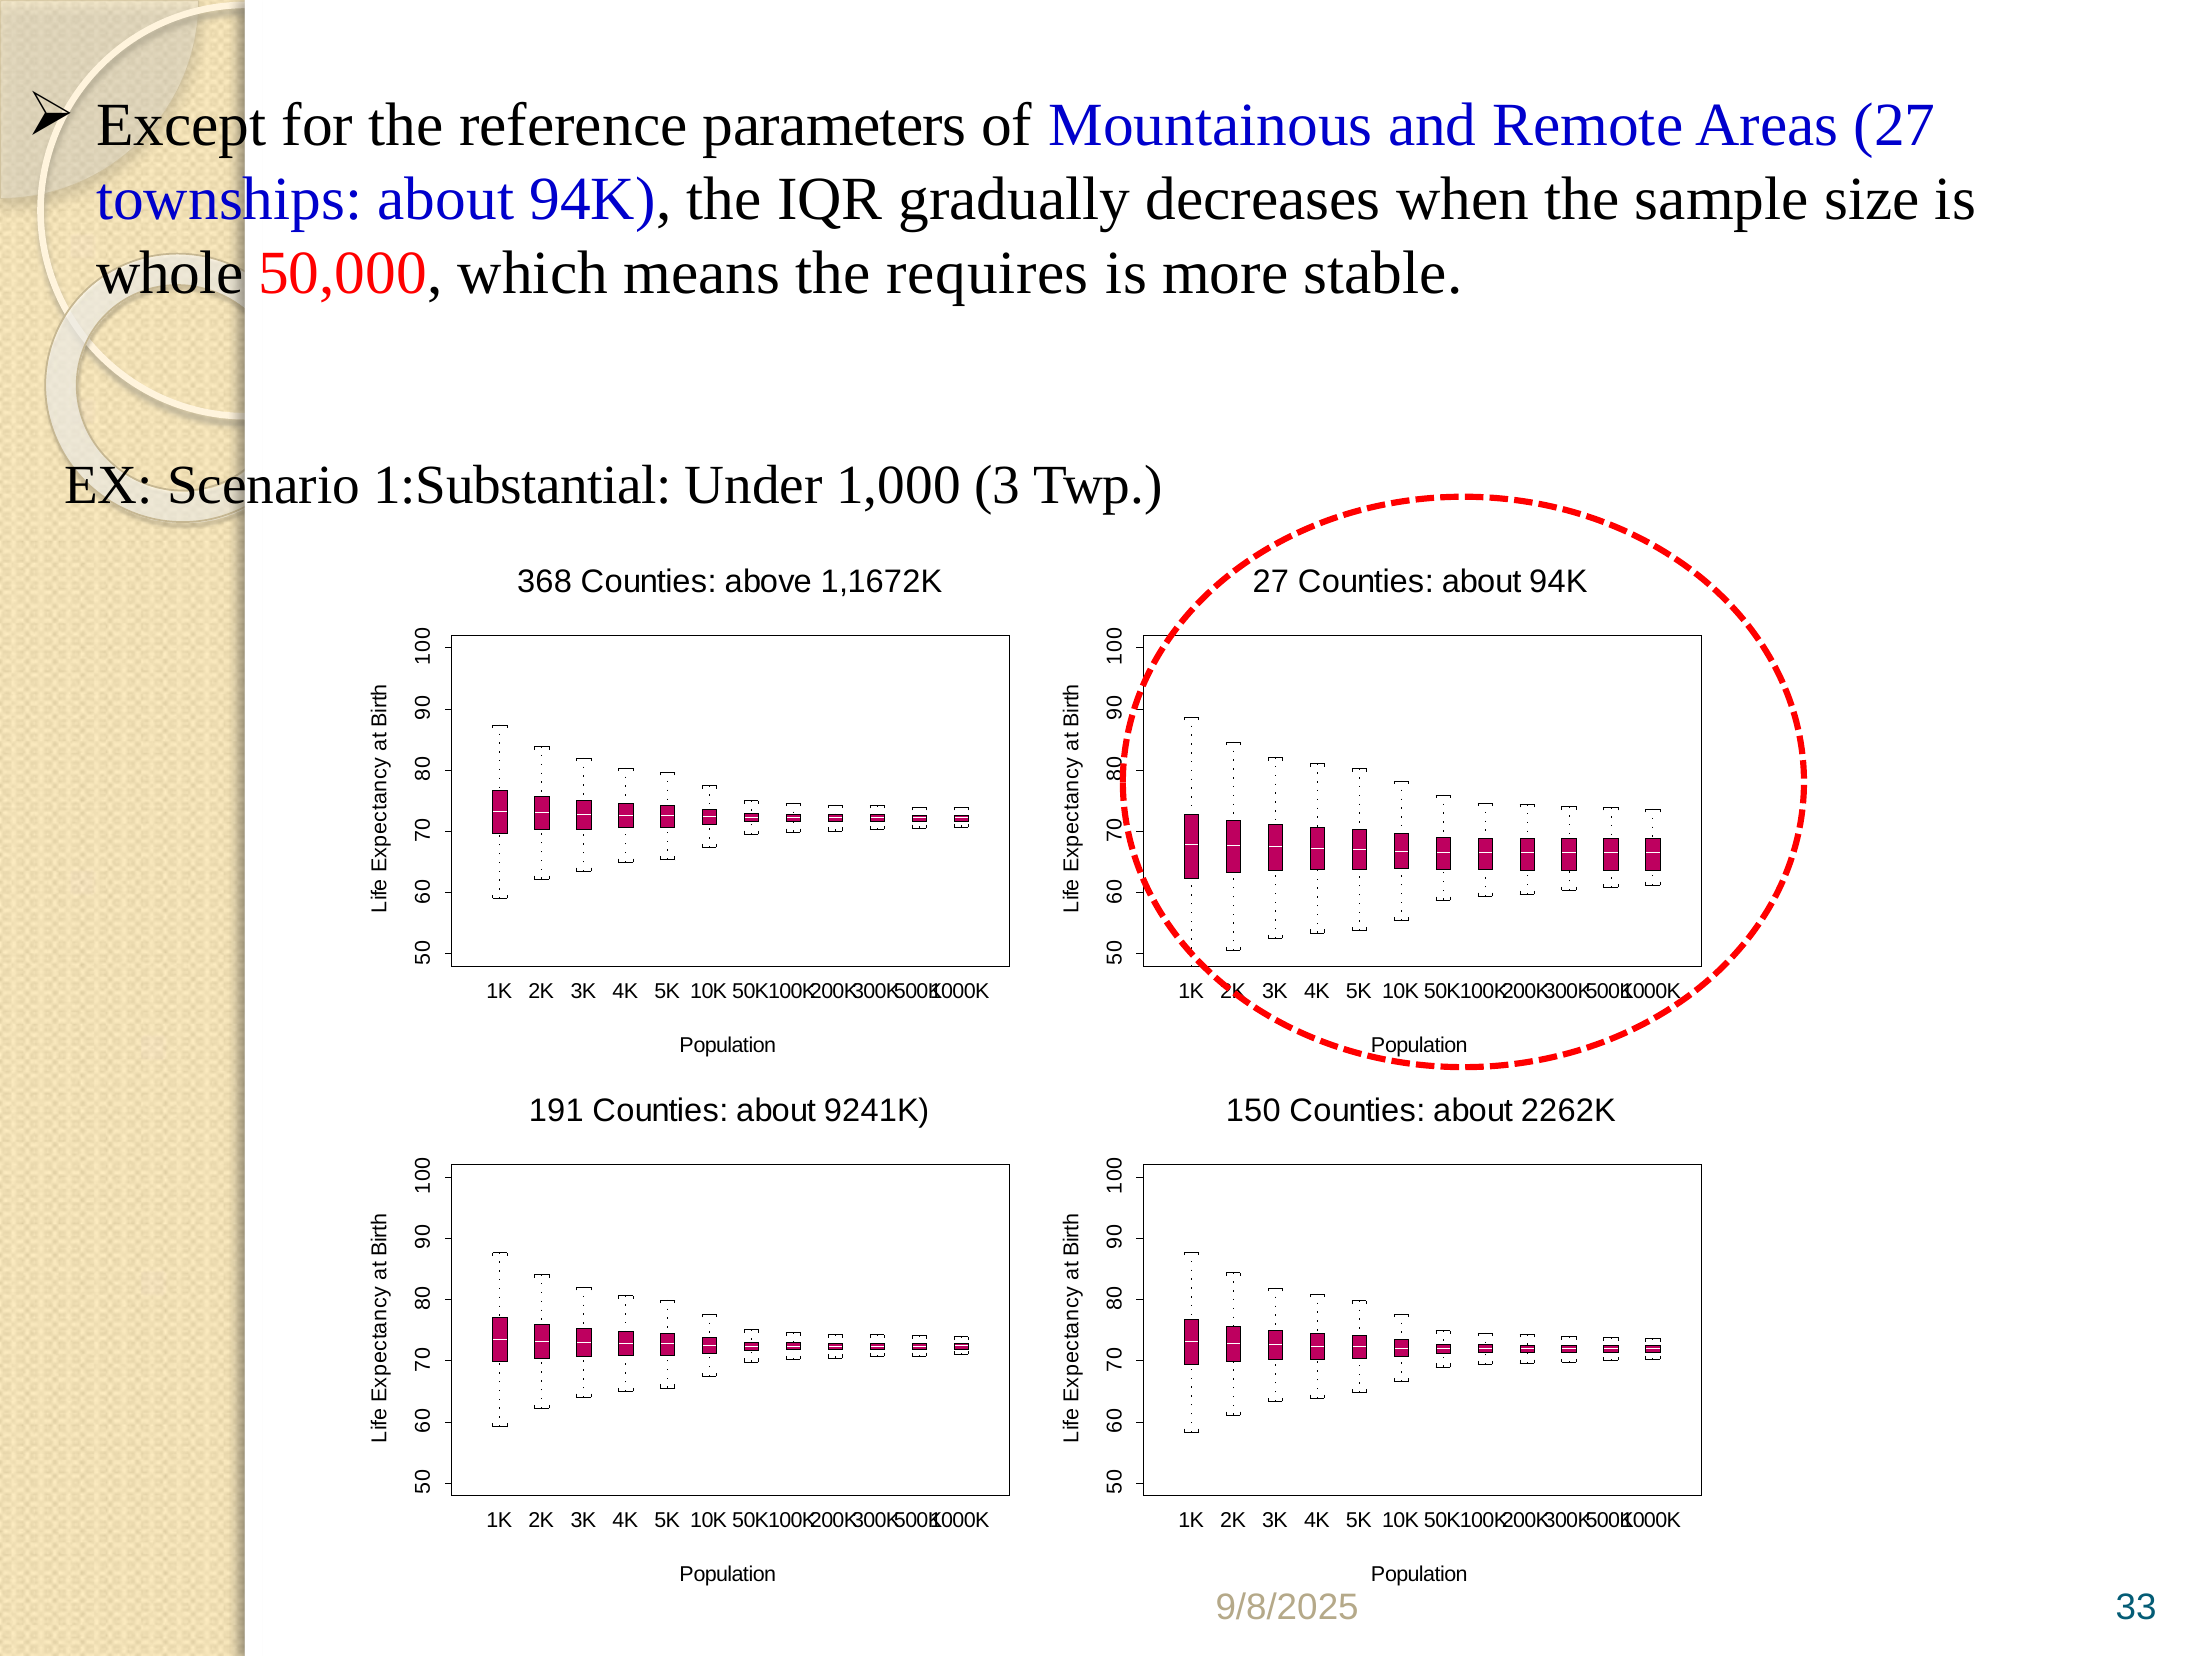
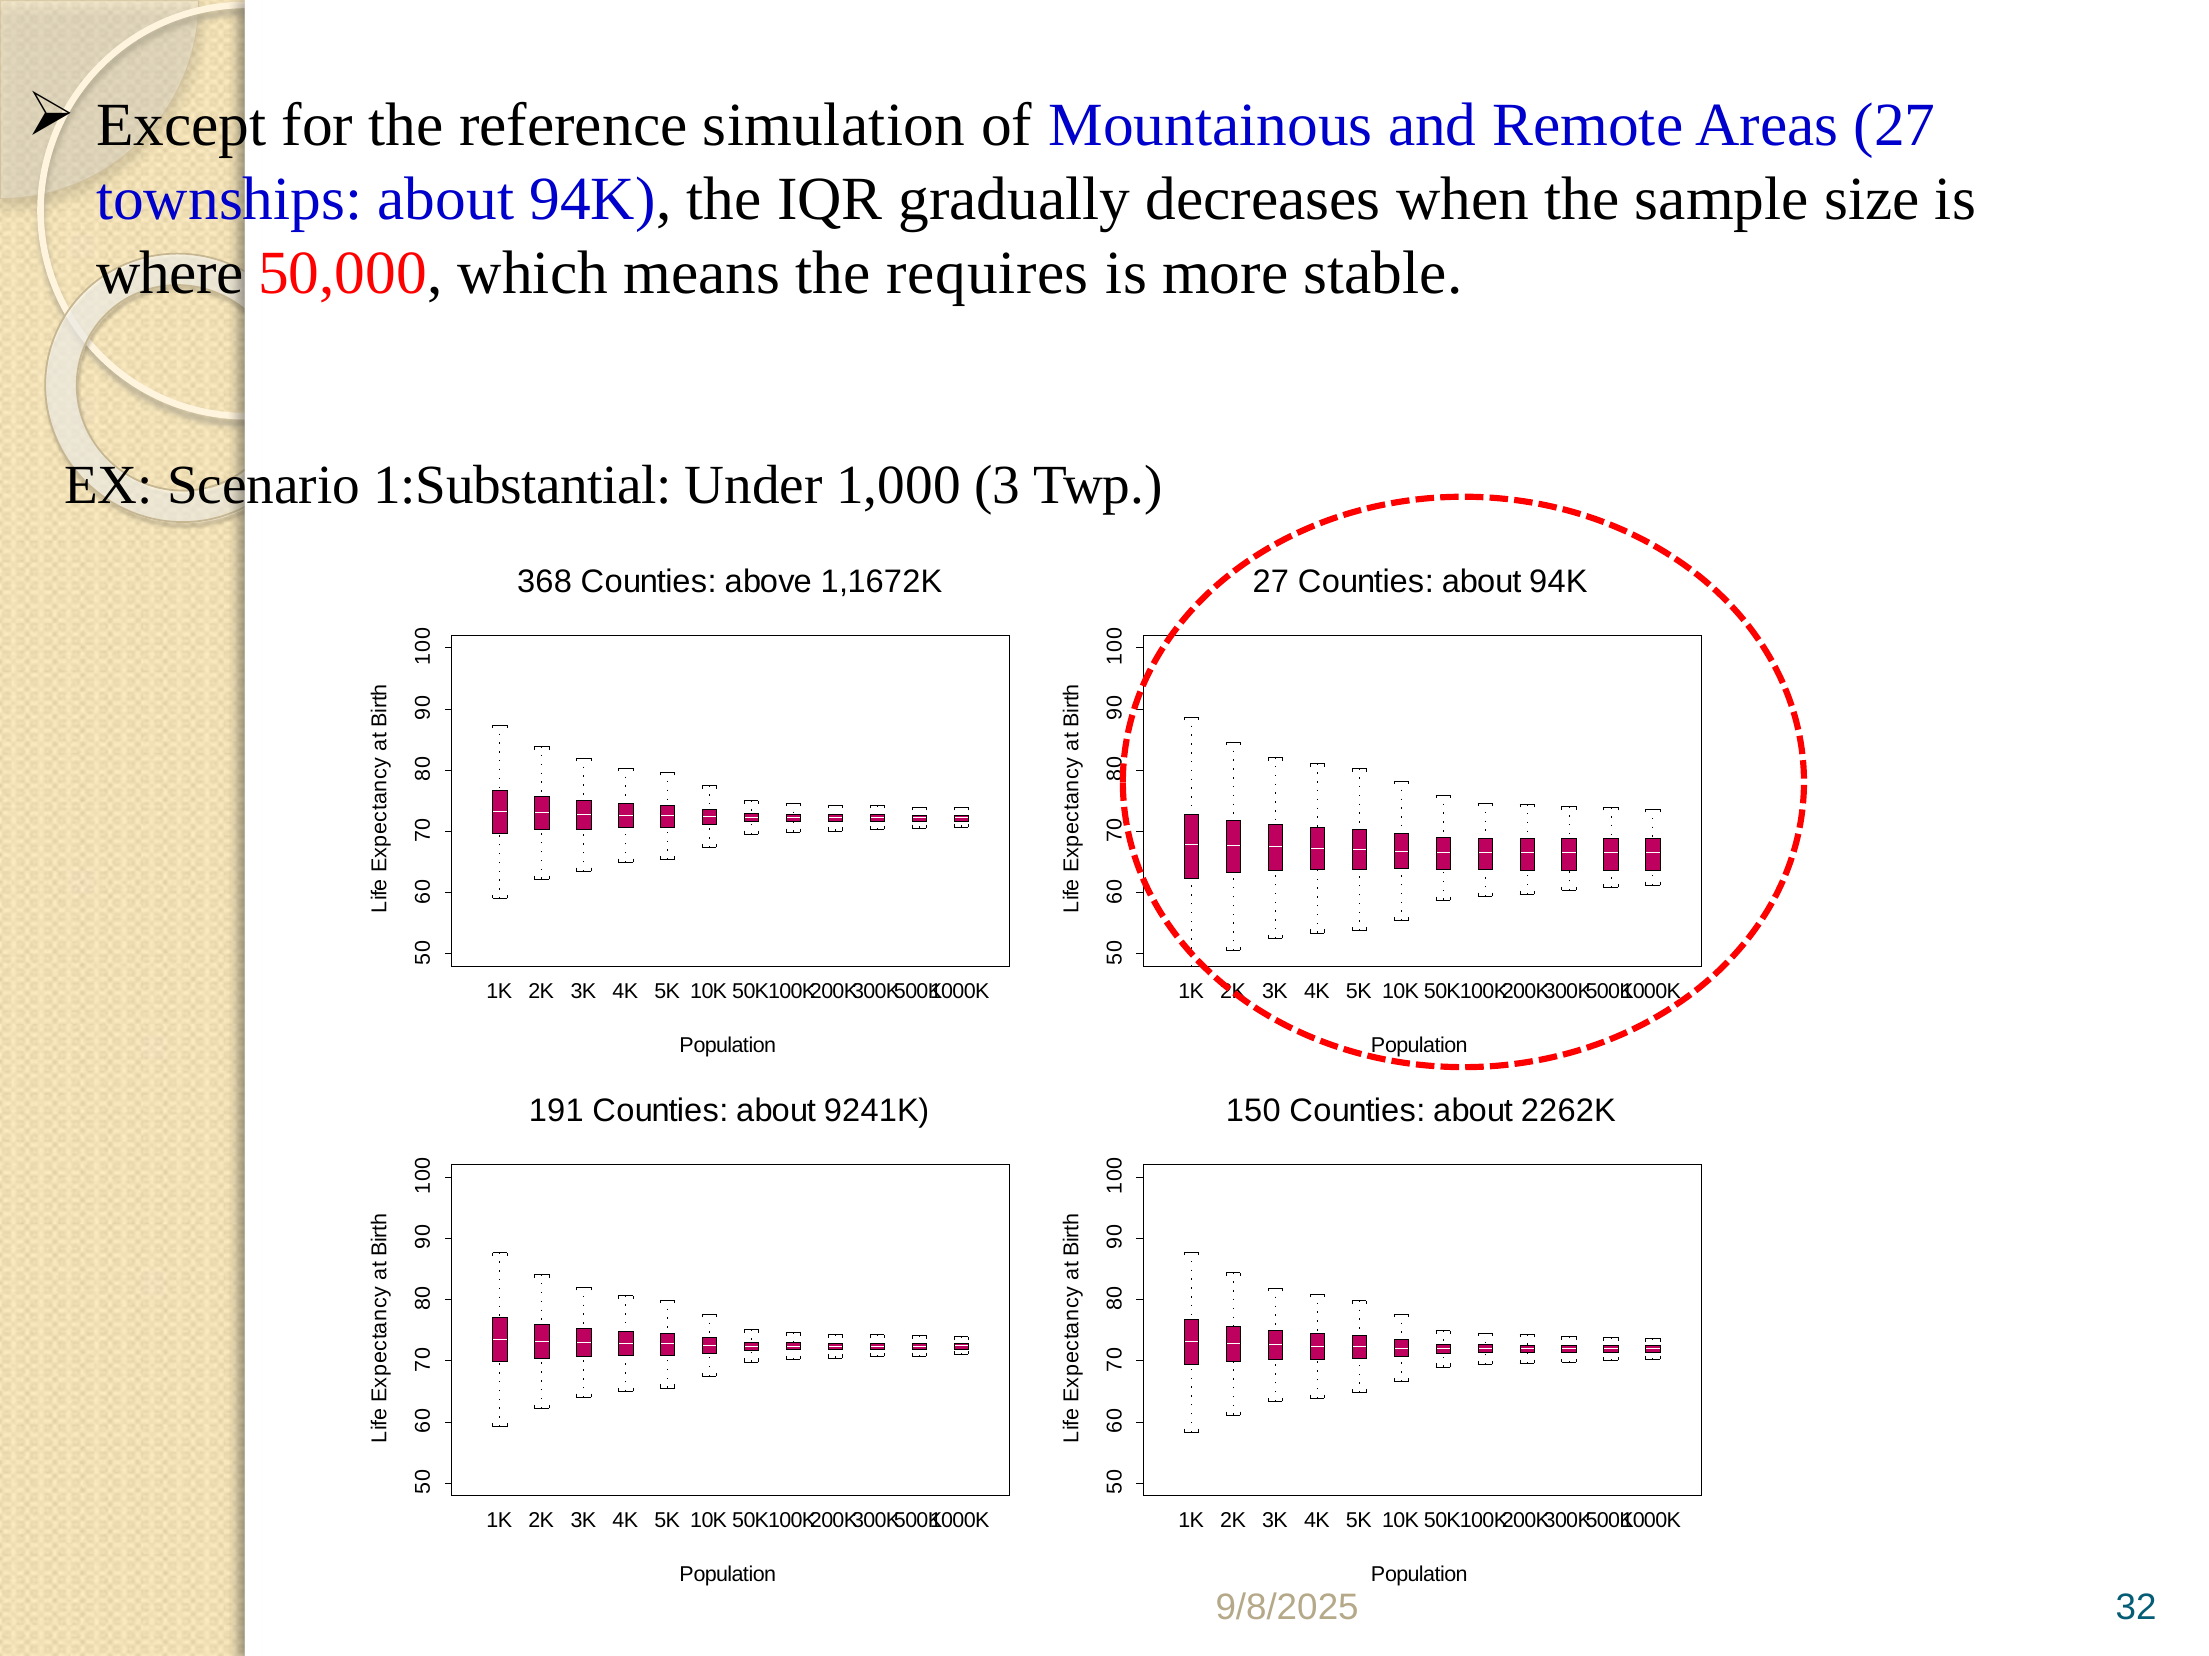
parameters: parameters -> simulation
whole: whole -> where
33: 33 -> 32
